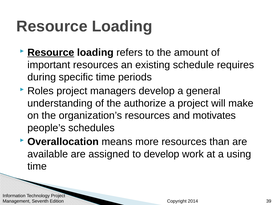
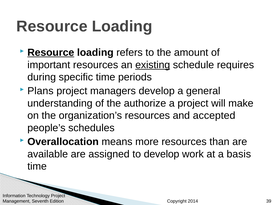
existing underline: none -> present
Roles: Roles -> Plans
motivates: motivates -> accepted
using: using -> basis
